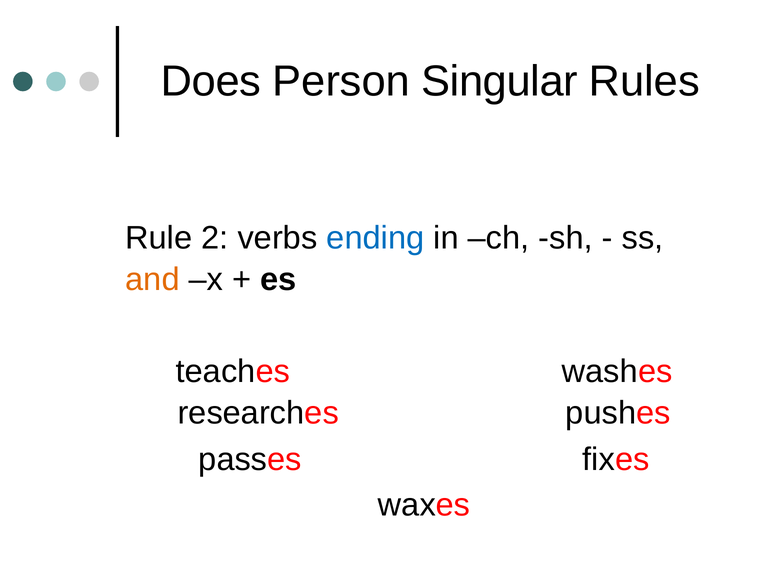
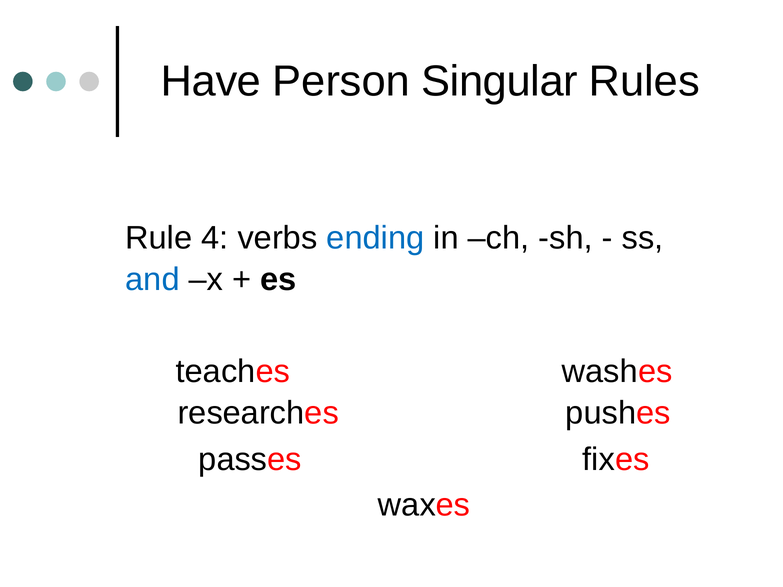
Does: Does -> Have
2: 2 -> 4
and colour: orange -> blue
